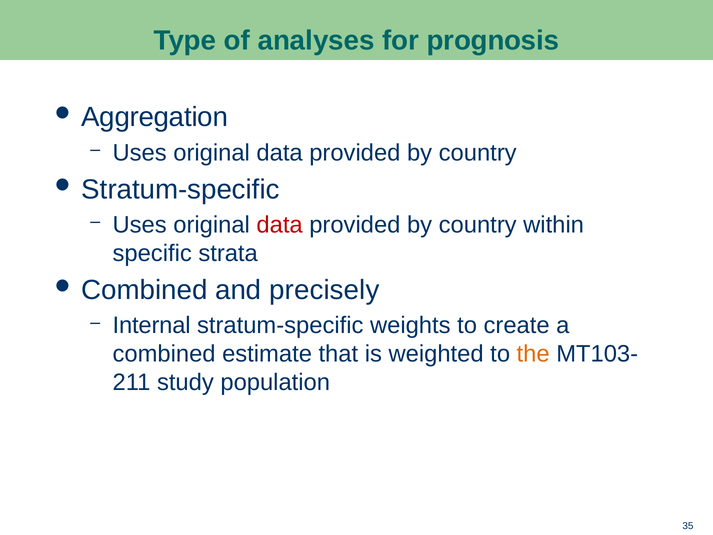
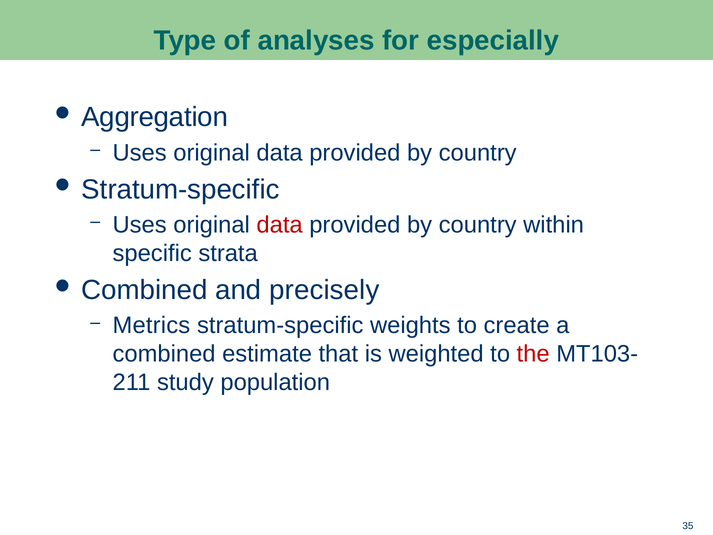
prognosis: prognosis -> especially
Internal: Internal -> Metrics
the colour: orange -> red
